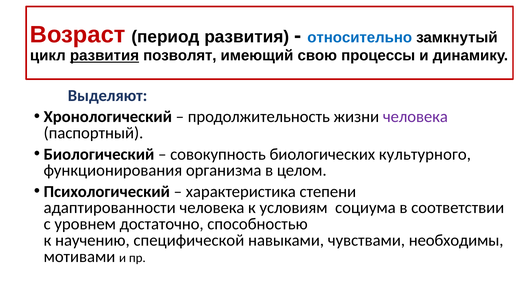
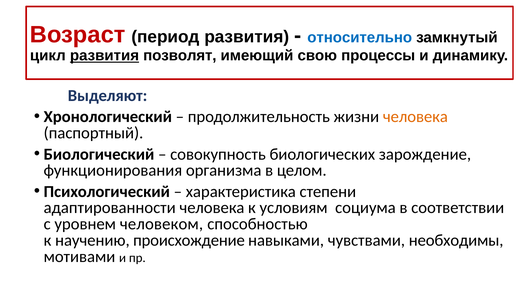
человека at (415, 117) colour: purple -> orange
культурного: культурного -> зарождение
достаточно: достаточно -> человеком
специфической: специфической -> происхождение
